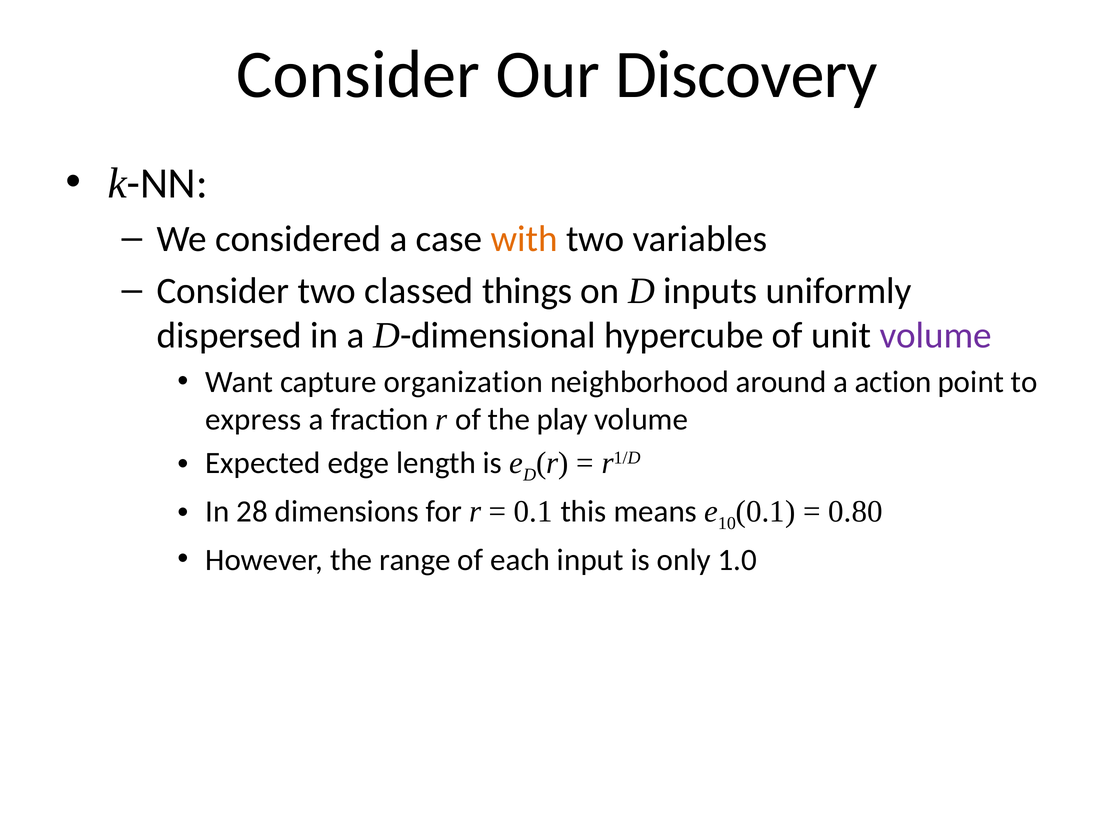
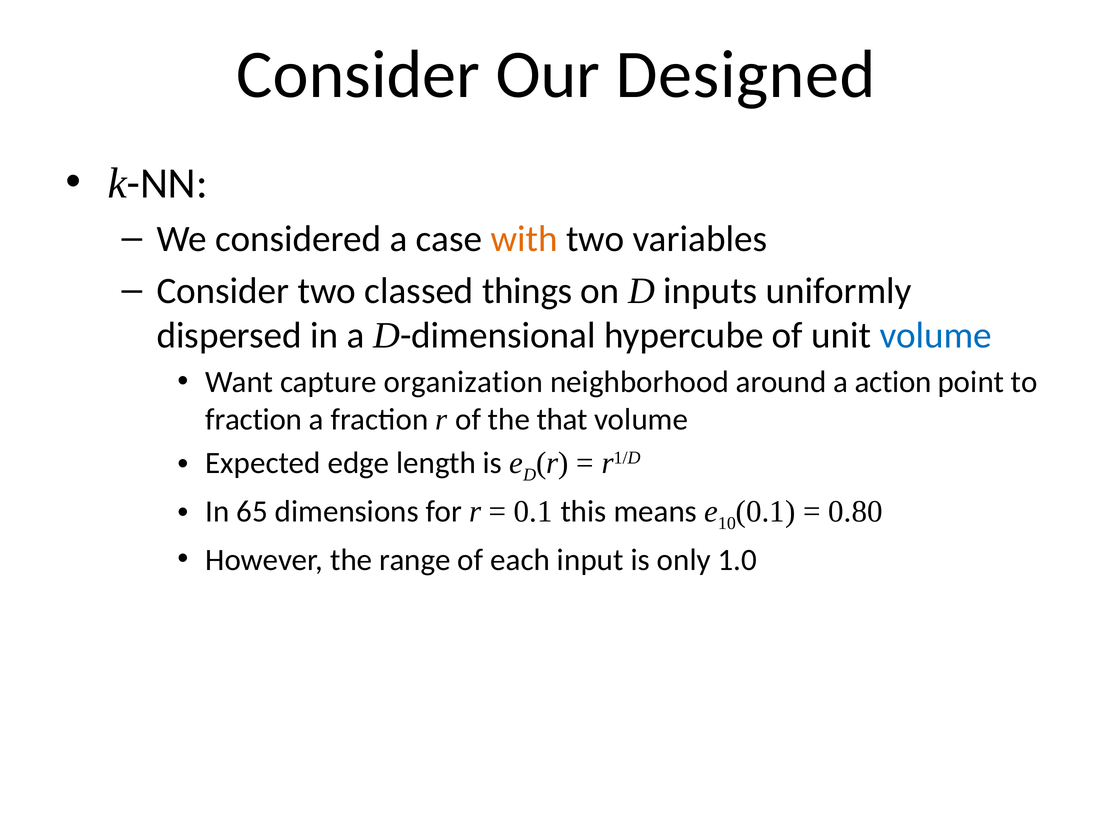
Discovery: Discovery -> Designed
volume at (936, 336) colour: purple -> blue
express at (253, 419): express -> fraction
play: play -> that
28: 28 -> 65
